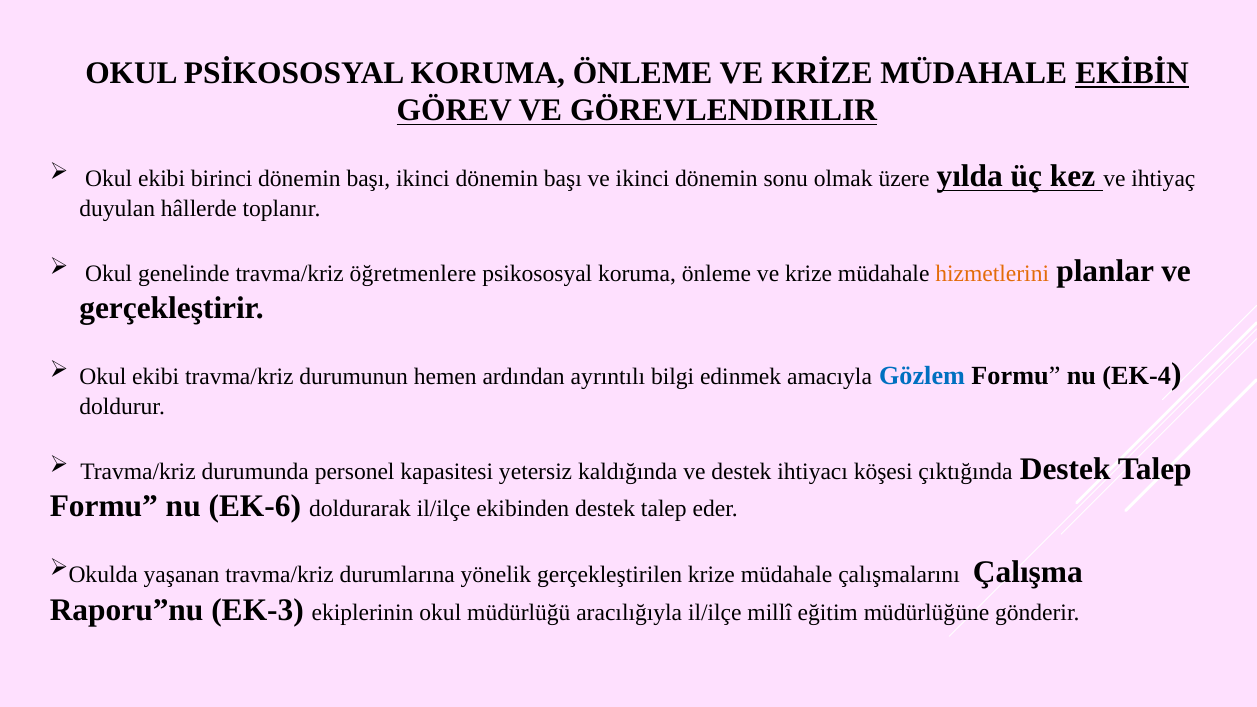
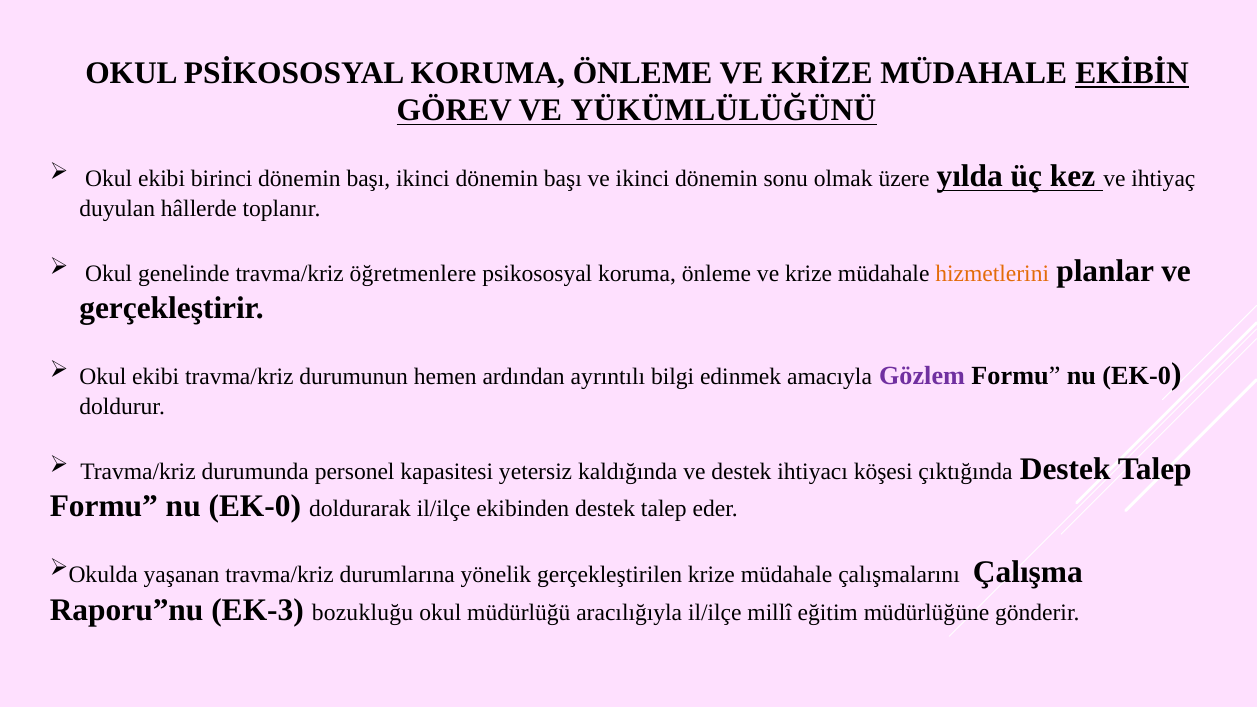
GÖREVLENDIRILIR: GÖREVLENDIRILIR -> YÜKÜMLÜLÜĞÜNÜ
Gözlem colour: blue -> purple
EK-4 at (1137, 376): EK-4 -> EK-0
EK-6 at (255, 506): EK-6 -> EK-0
ekiplerinin: ekiplerinin -> bozukluğu
